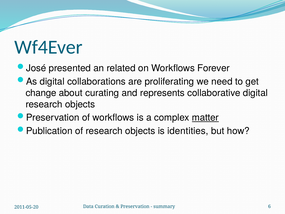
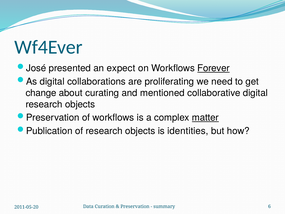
related: related -> expect
Forever underline: none -> present
represents: represents -> mentioned
